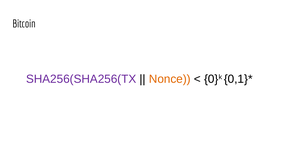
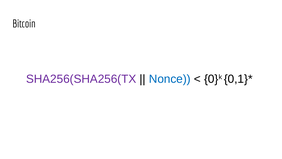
Nonce colour: orange -> blue
